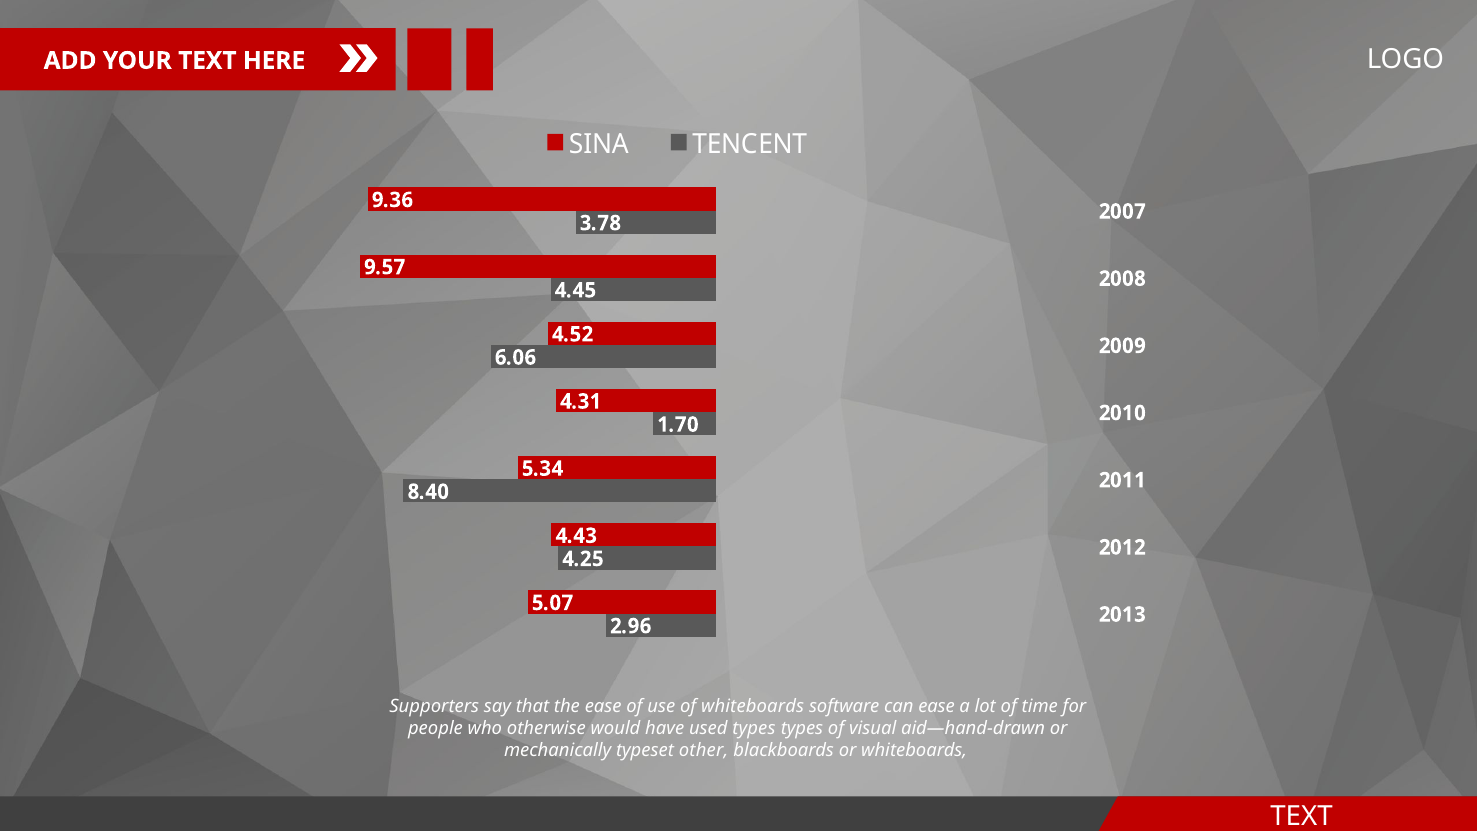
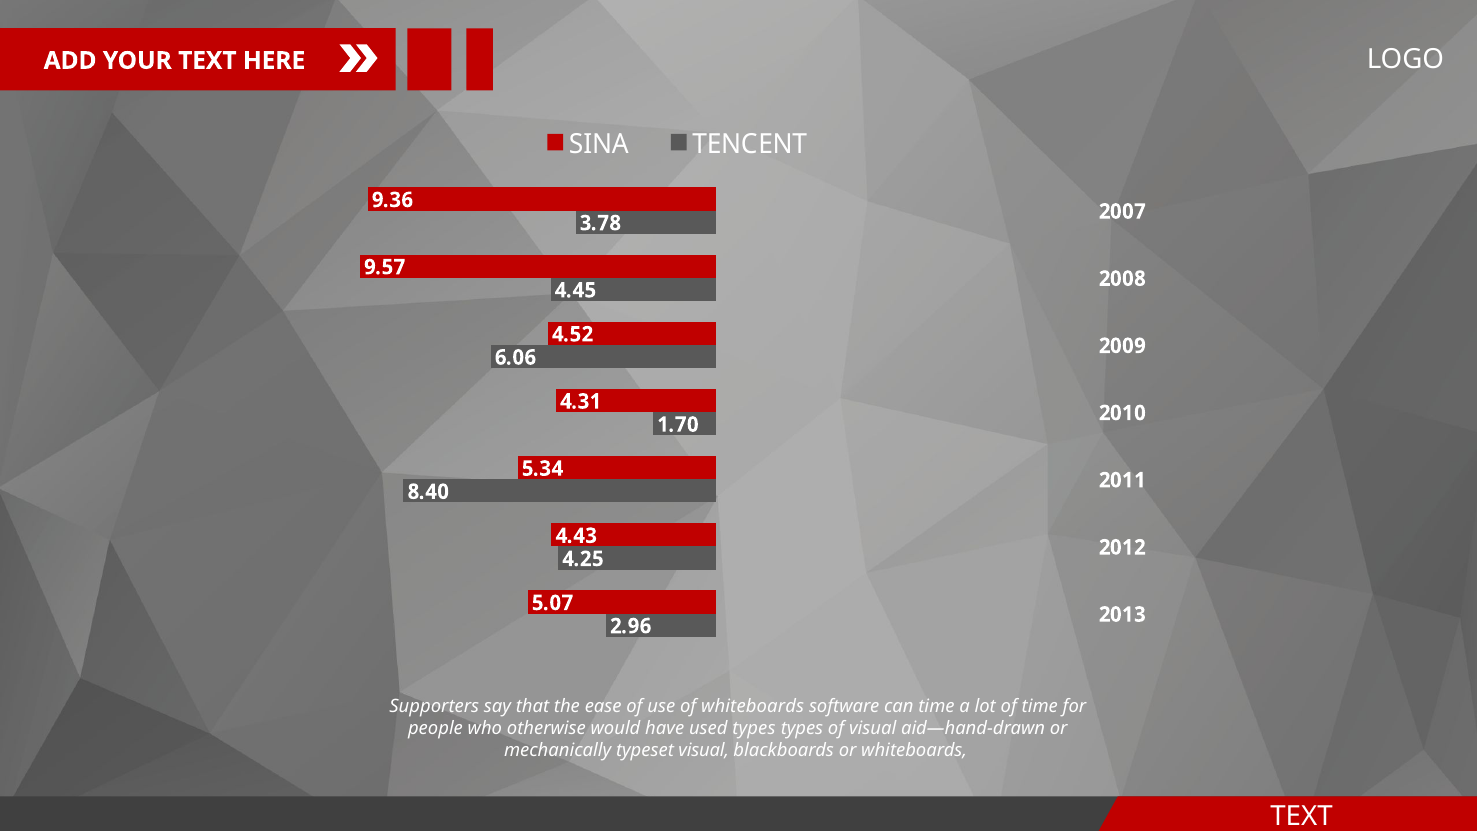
can ease: ease -> time
typeset other: other -> visual
